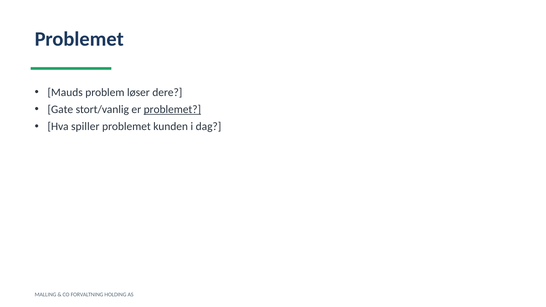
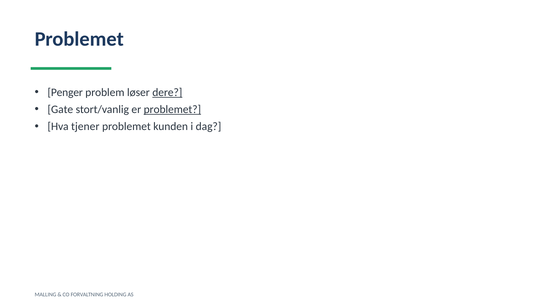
Mauds: Mauds -> Penger
dere underline: none -> present
spiller: spiller -> tjener
